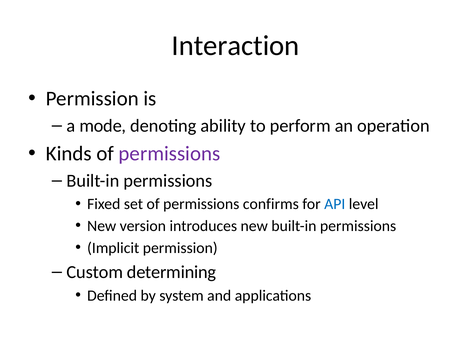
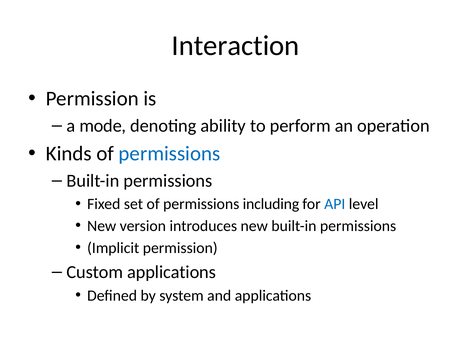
permissions at (169, 154) colour: purple -> blue
confirms: confirms -> including
Custom determining: determining -> applications
